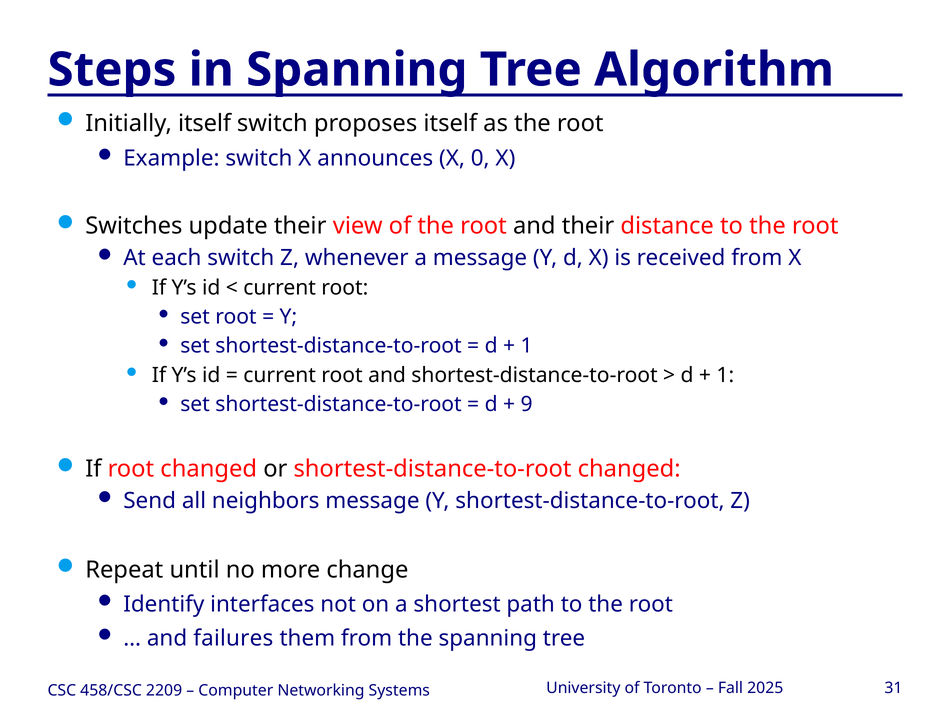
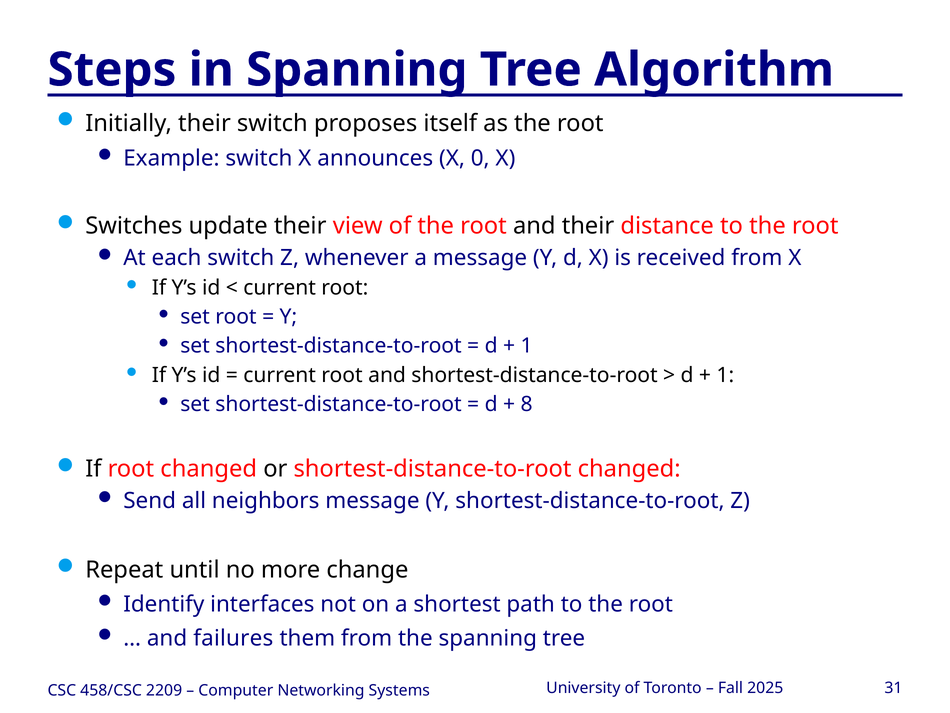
Initially itself: itself -> their
9: 9 -> 8
